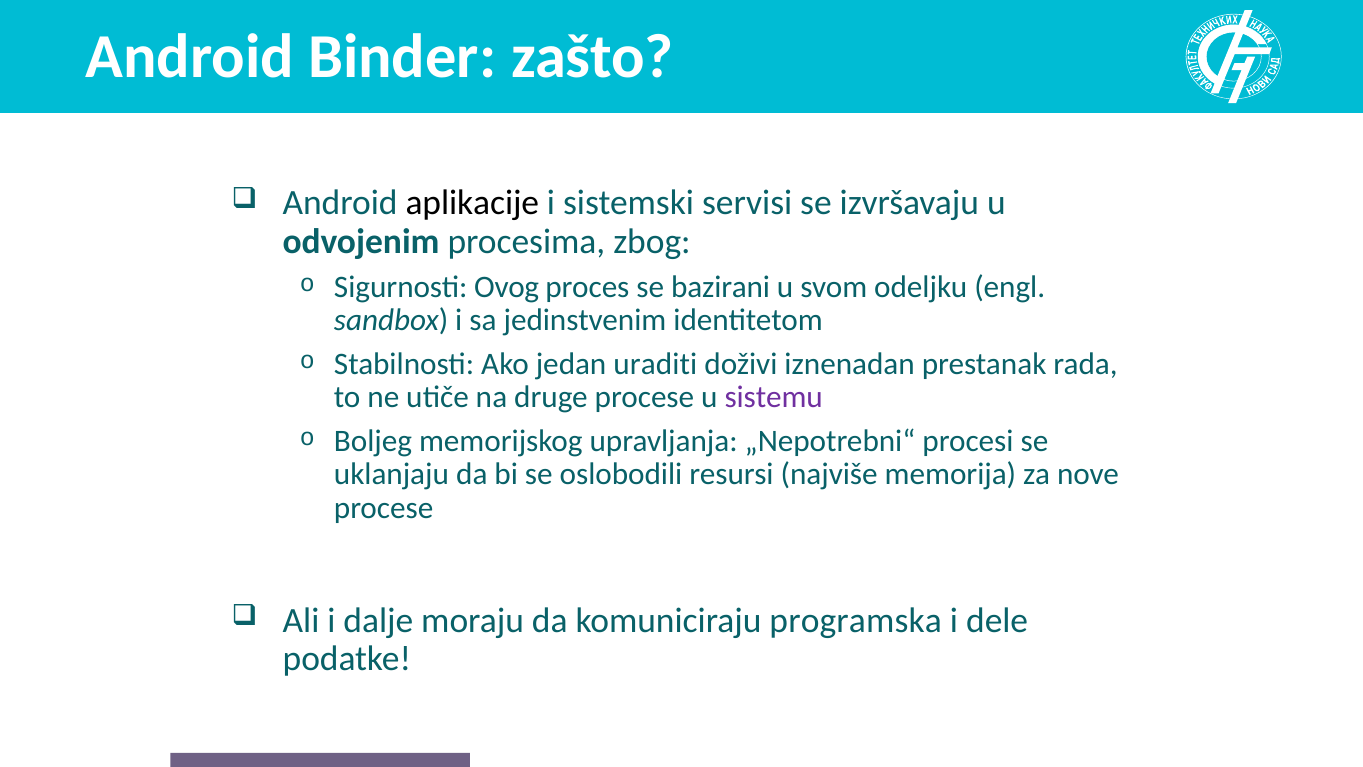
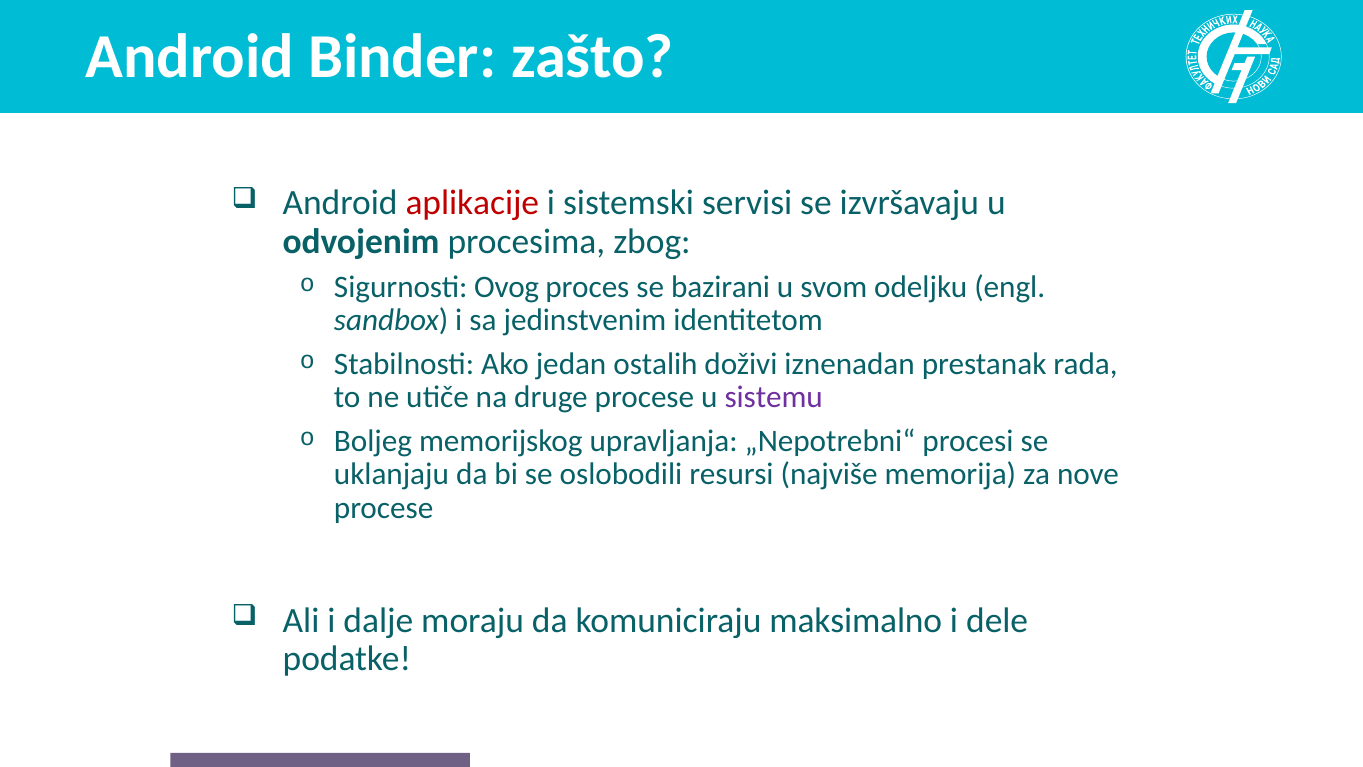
aplikacije colour: black -> red
uraditi: uraditi -> ostalih
programska: programska -> maksimalno
